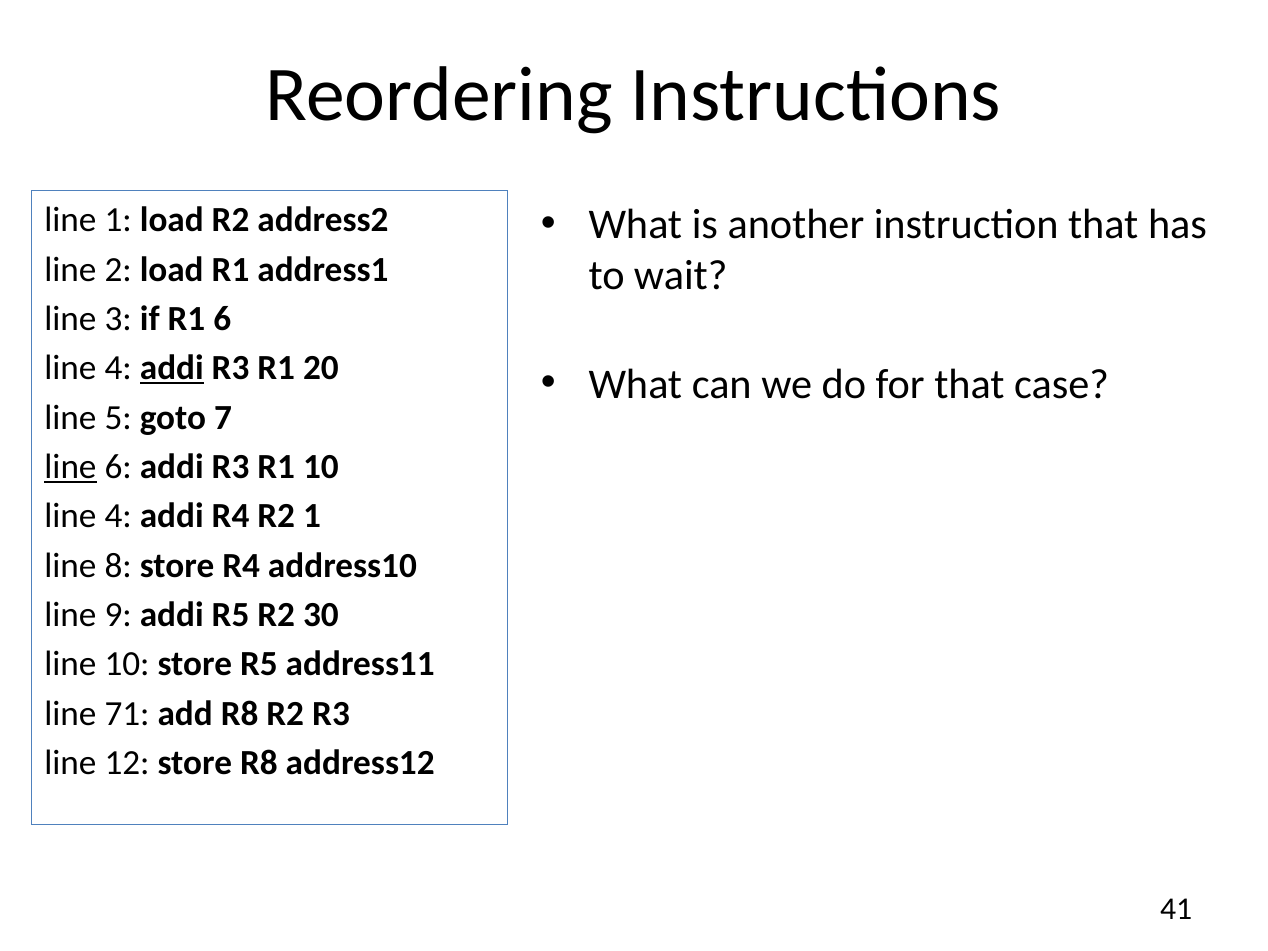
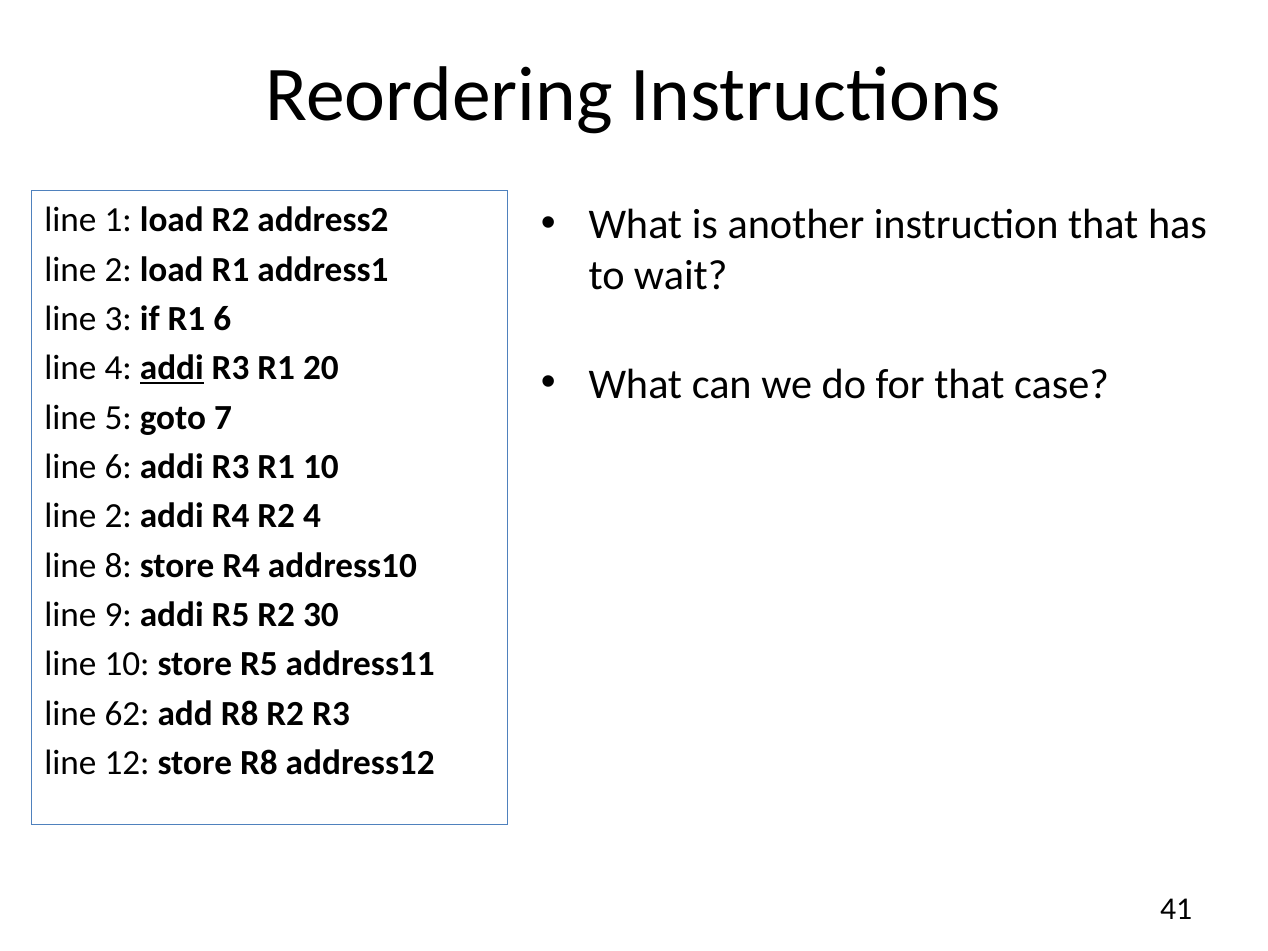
line at (70, 467) underline: present -> none
4 at (118, 516): 4 -> 2
R2 1: 1 -> 4
71: 71 -> 62
